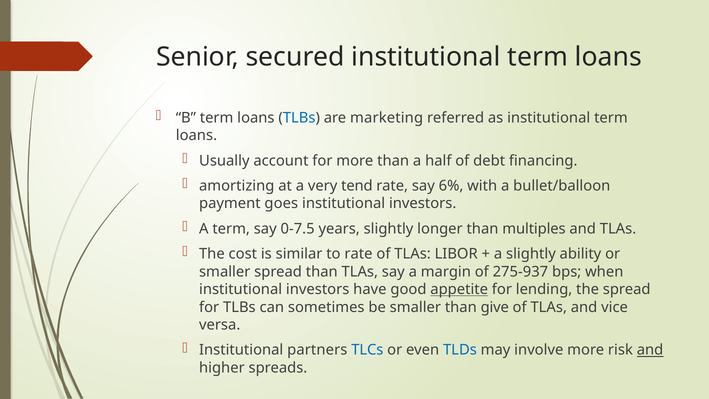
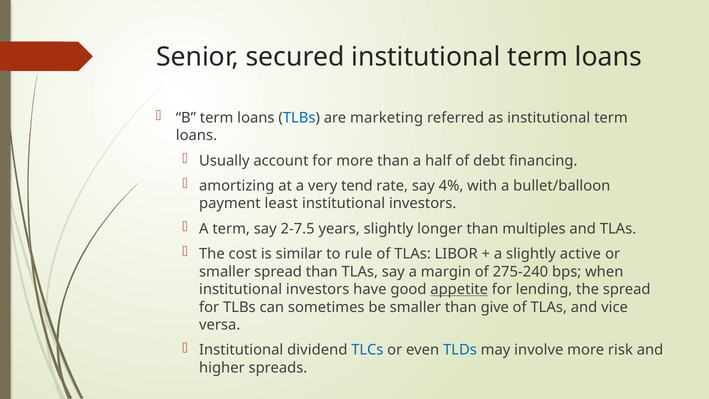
6%: 6% -> 4%
goes: goes -> least
0-7.5: 0-7.5 -> 2-7.5
to rate: rate -> rule
ability: ability -> active
275-937: 275-937 -> 275-240
partners: partners -> dividend
and at (650, 350) underline: present -> none
